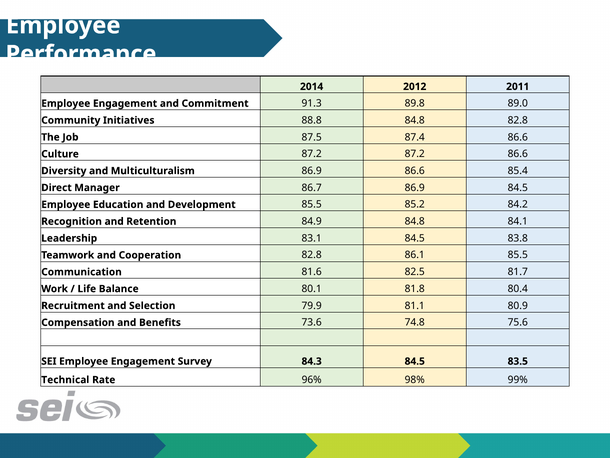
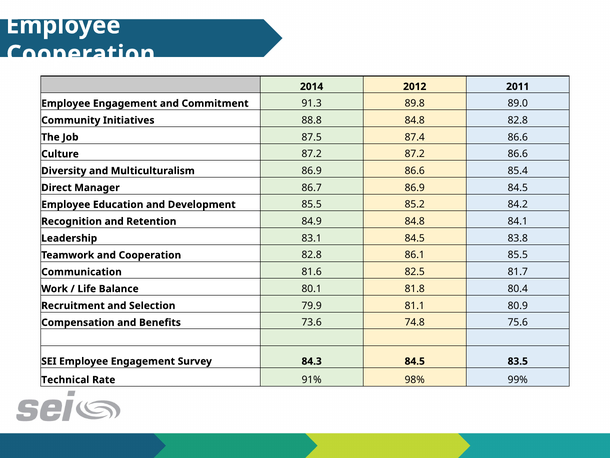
Performance at (81, 54): Performance -> Cooperation
96%: 96% -> 91%
